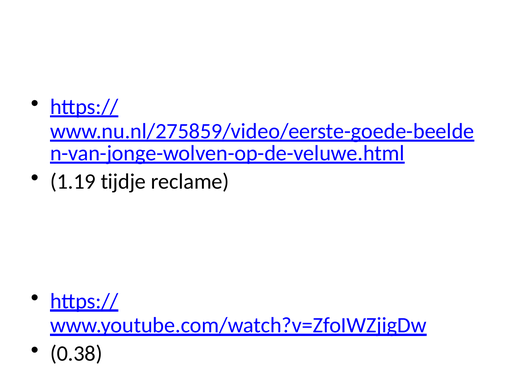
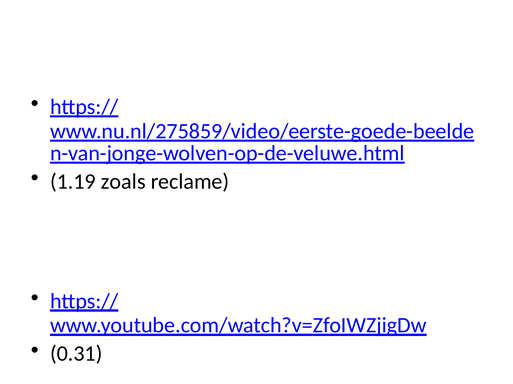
tijdje: tijdje -> zoals
0.38: 0.38 -> 0.31
